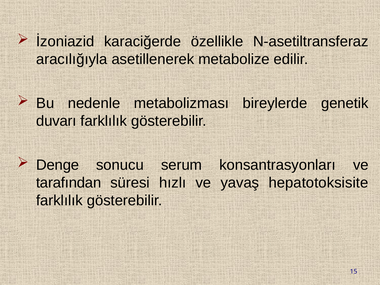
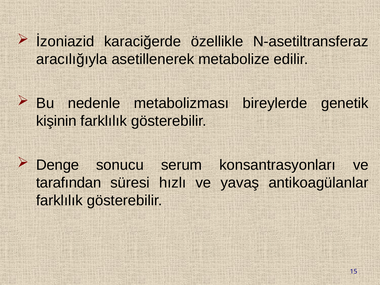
duvarı: duvarı -> kişinin
hepatotoksisite: hepatotoksisite -> antikoagülanlar
